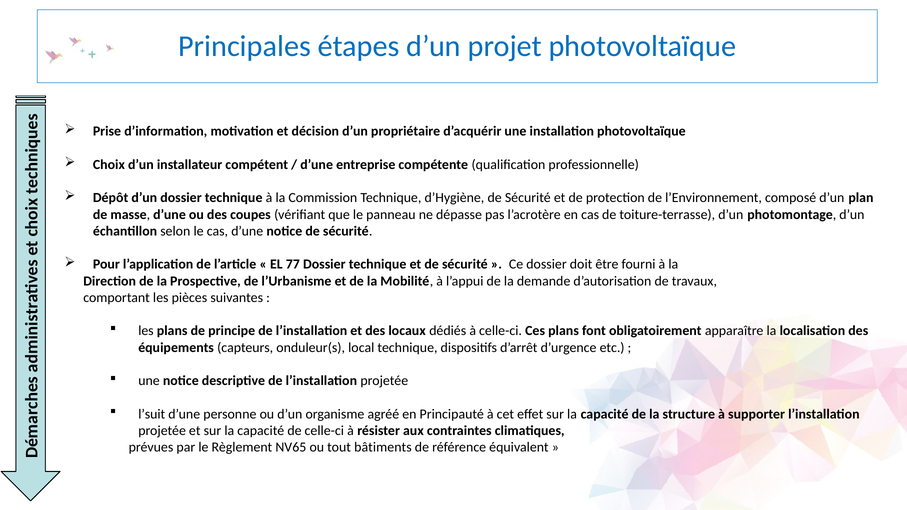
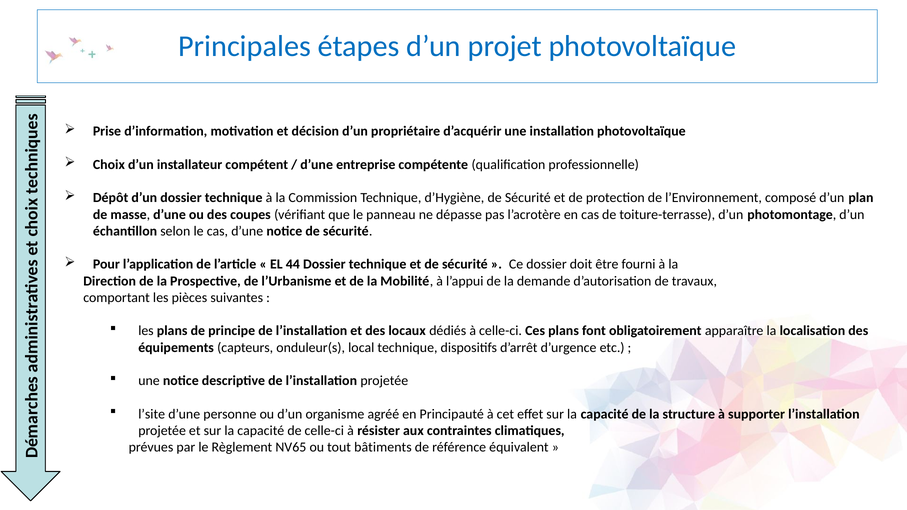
77: 77 -> 44
l’suit: l’suit -> l’site
